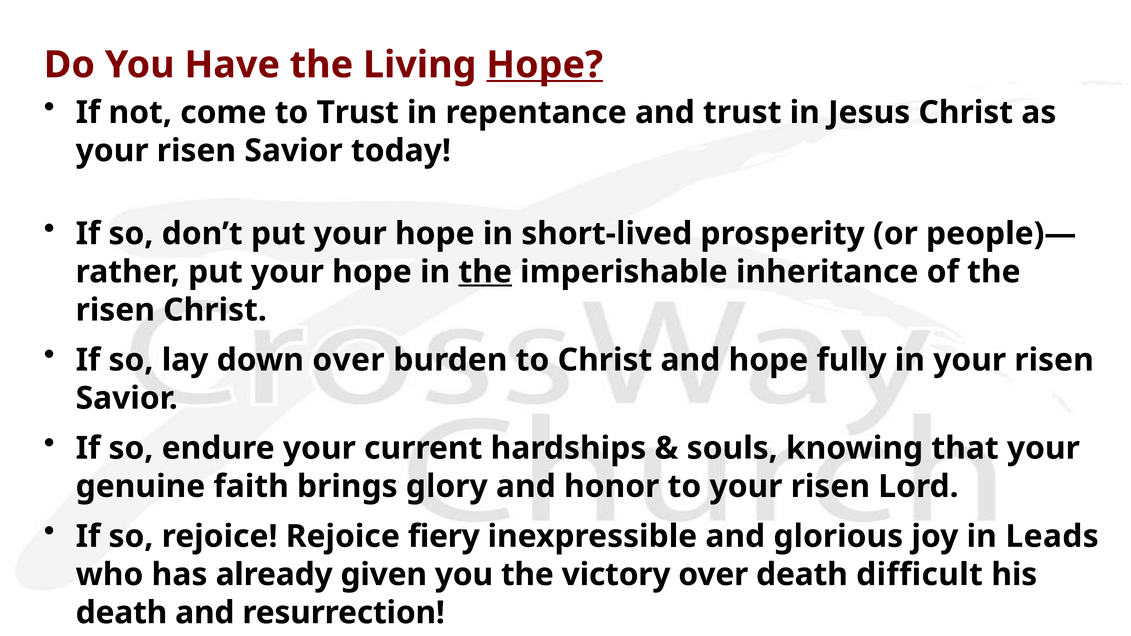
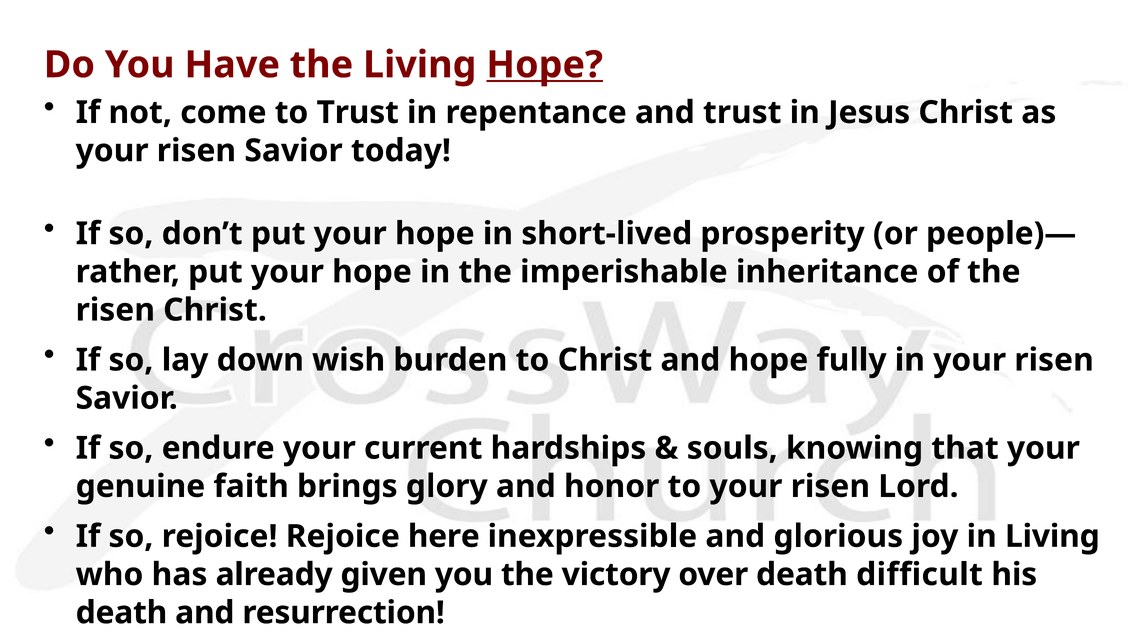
the at (485, 272) underline: present -> none
down over: over -> wish
fiery: fiery -> here
in Leads: Leads -> Living
